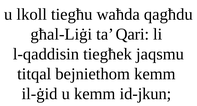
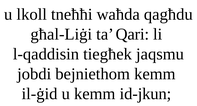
tiegħu: tiegħu -> tneħħi
titqal: titqal -> jobdi
